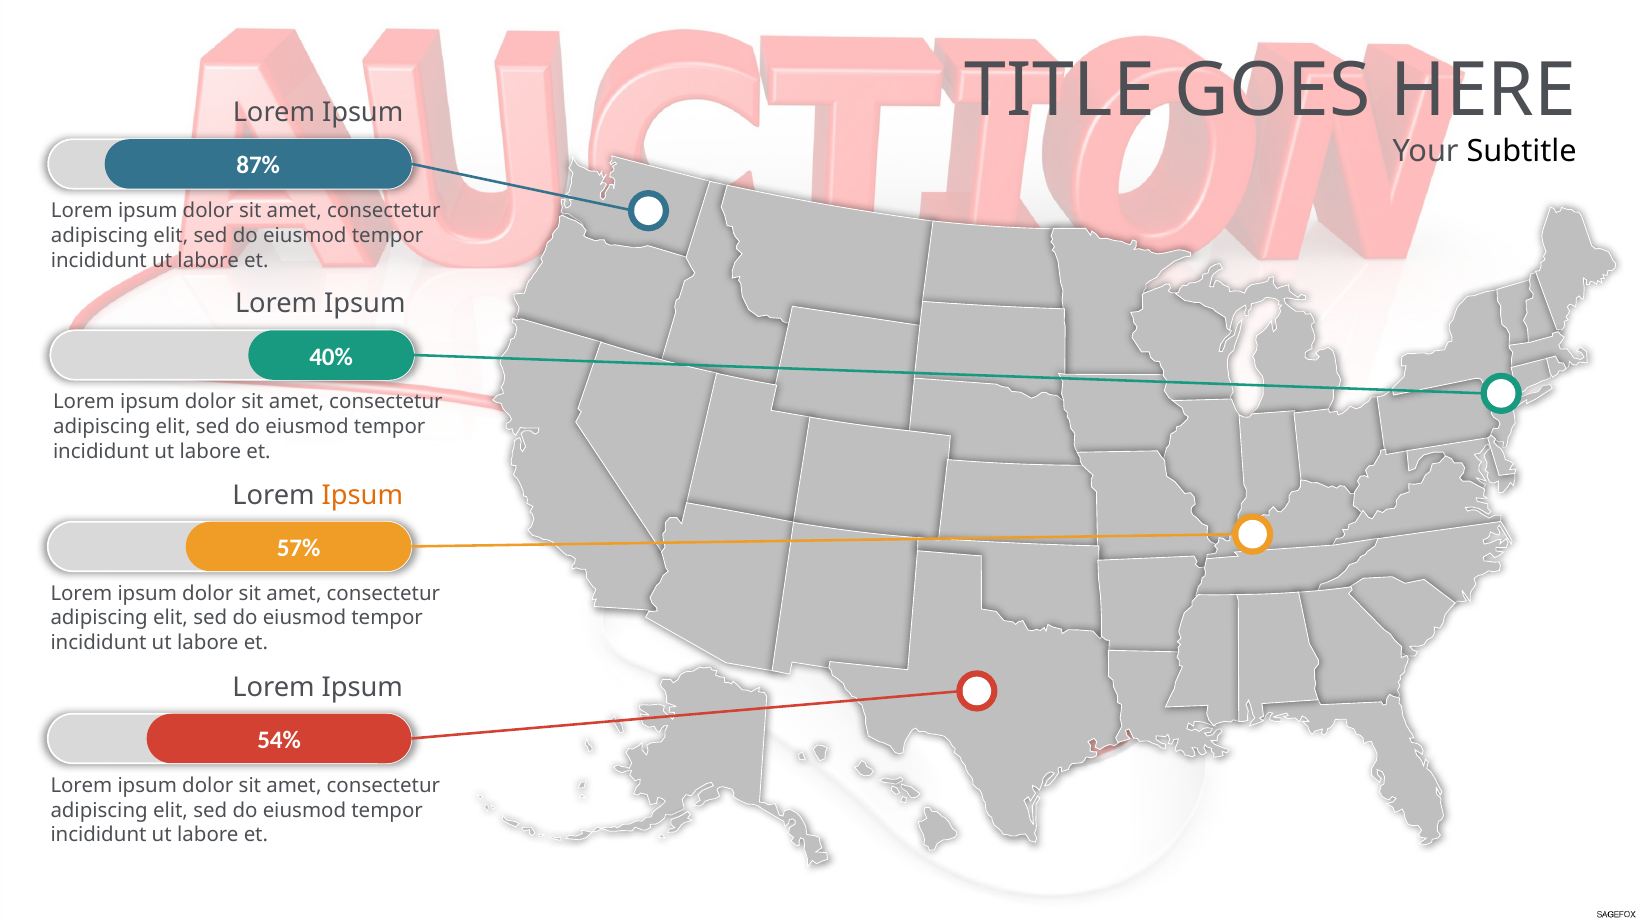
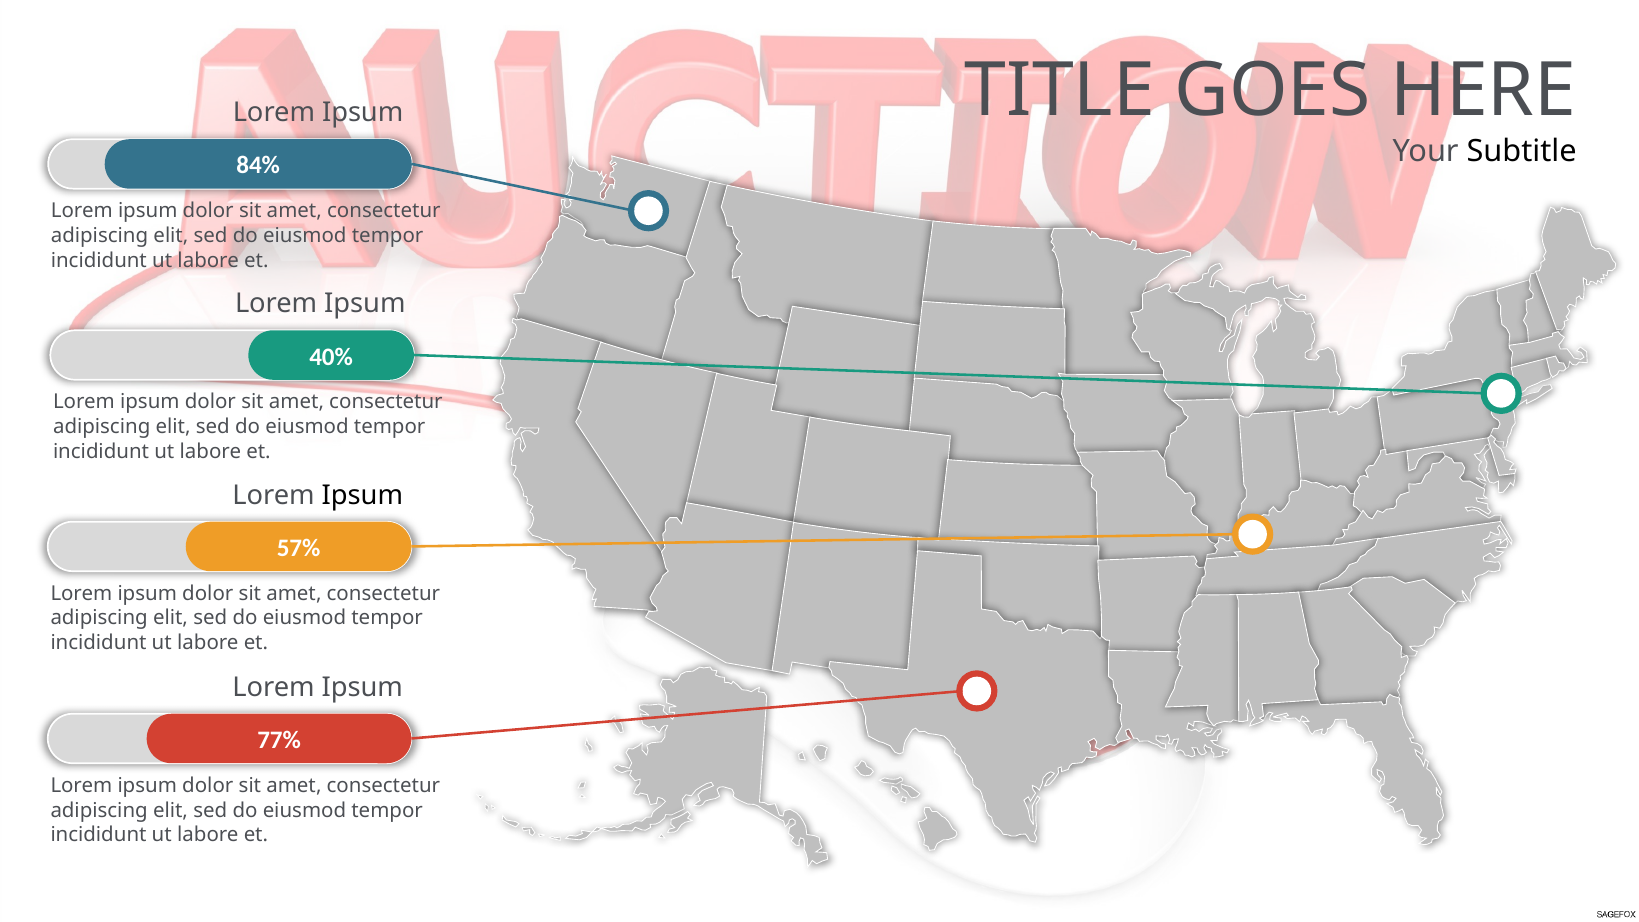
87%: 87% -> 84%
Ipsum at (362, 495) colour: orange -> black
54%: 54% -> 77%
